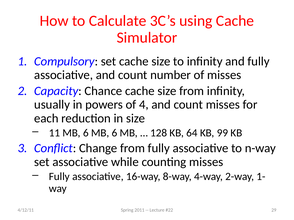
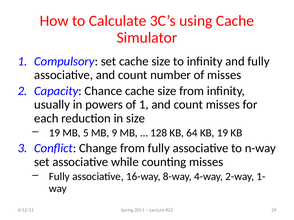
of 4: 4 -> 1
11 at (54, 133): 11 -> 19
6 at (86, 133): 6 -> 5
6 at (114, 133): 6 -> 9
KB 99: 99 -> 19
